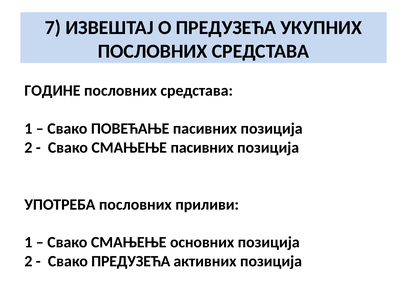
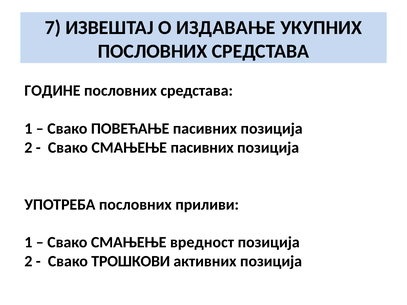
О ПРЕДУЗЕЋА: ПРЕДУЗЕЋА -> ИЗДАВАЊЕ
основних: основних -> вредност
Свако ПРЕДУЗЕЋА: ПРЕДУЗЕЋА -> ТРОШКОВИ
